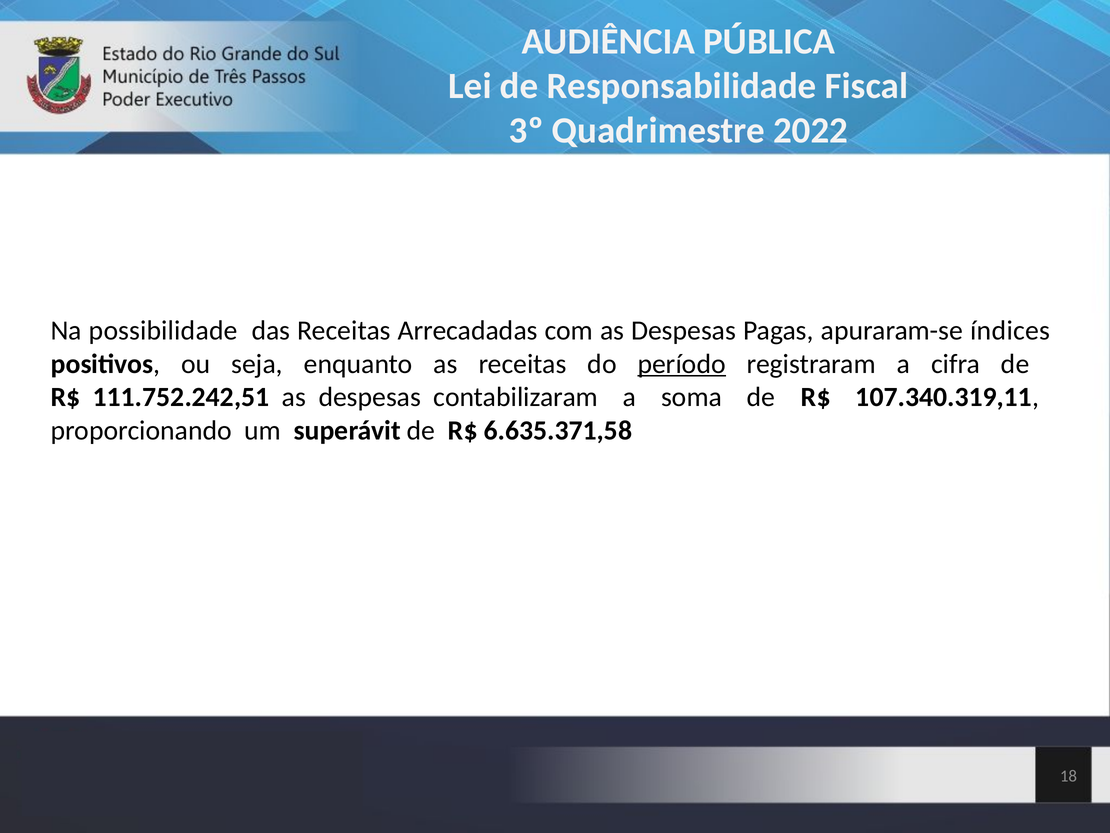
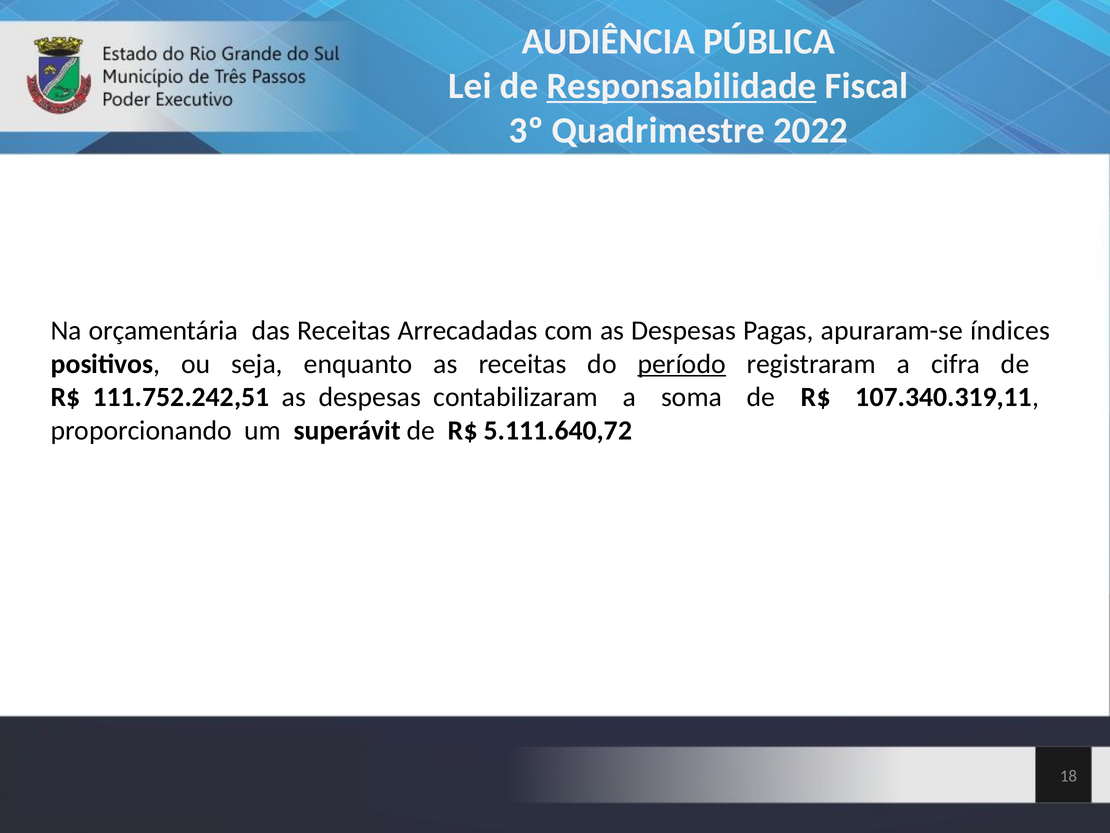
Responsabilidade underline: none -> present
possibilidade: possibilidade -> orçamentária
6.635.371,58: 6.635.371,58 -> 5.111.640,72
